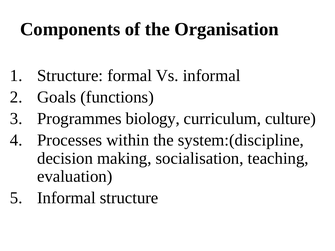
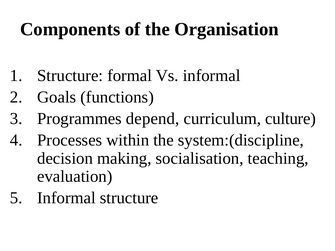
biology: biology -> depend
